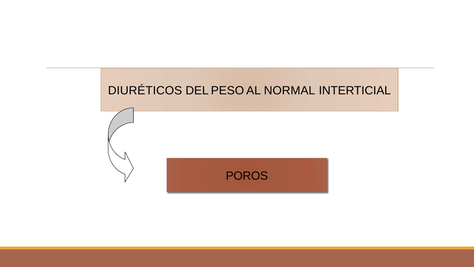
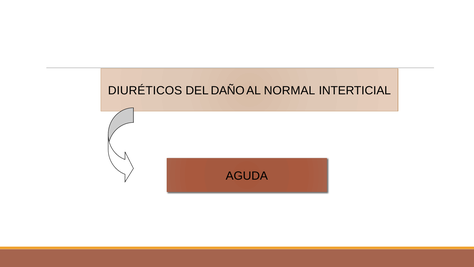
PESO: PESO -> DAÑO
POROS: POROS -> AGUDA
